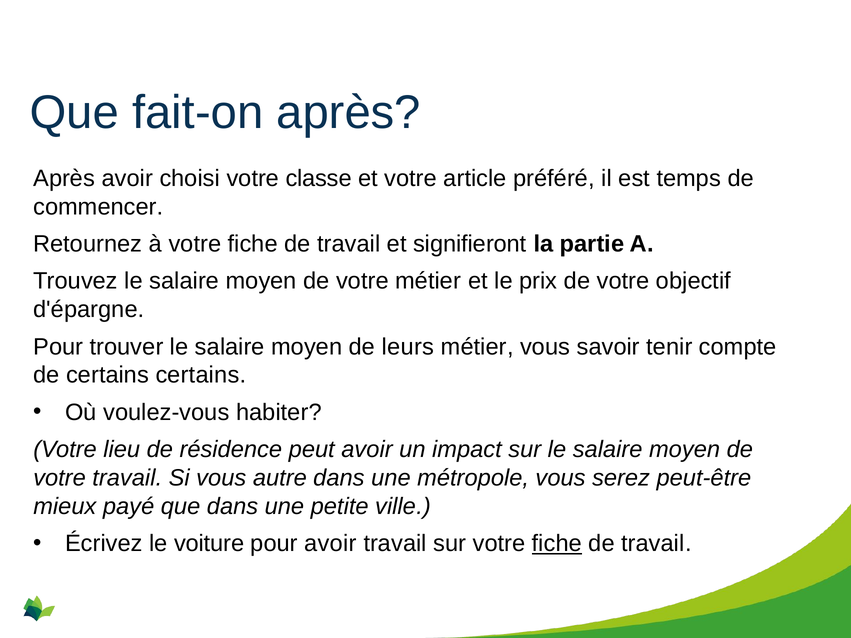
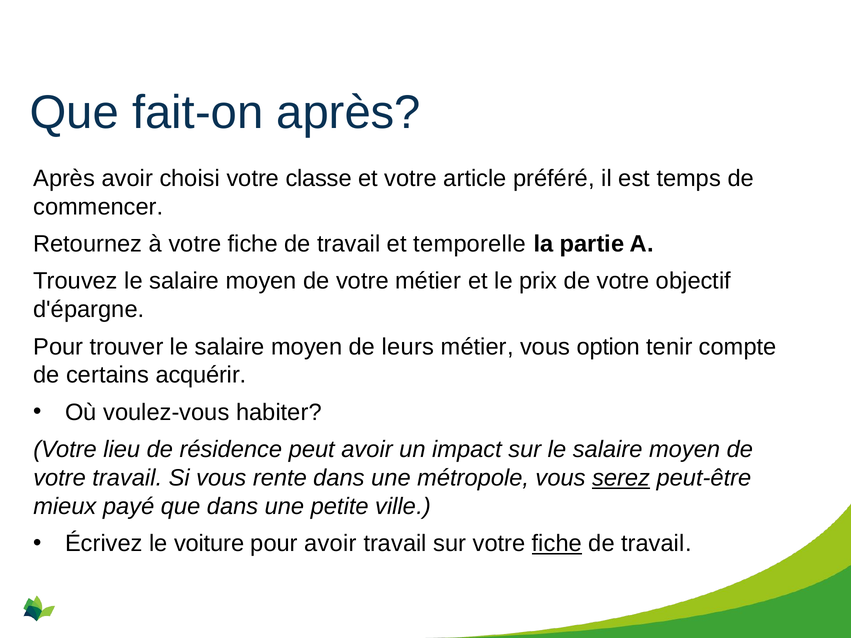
signifieront: signifieront -> temporelle
savoir: savoir -> option
certains certains: certains -> acquérir
autre: autre -> rente
serez underline: none -> present
